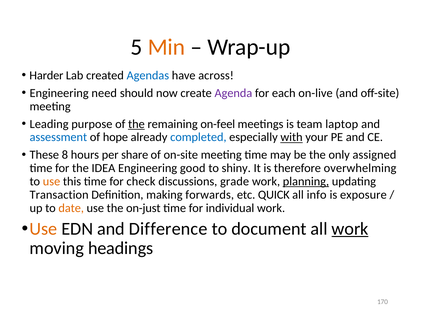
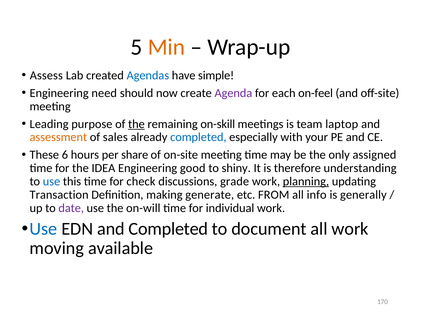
Harder: Harder -> Assess
across: across -> simple
on-live: on-live -> on-feel
on-feel: on-feel -> on-skill
assessment colour: blue -> orange
hope: hope -> sales
with underline: present -> none
8: 8 -> 6
overwhelming: overwhelming -> understanding
use at (52, 181) colour: orange -> blue
forwards: forwards -> generate
QUICK: QUICK -> FROM
exposure: exposure -> generally
date colour: orange -> purple
on-just: on-just -> on-will
Use at (43, 229) colour: orange -> blue
and Difference: Difference -> Completed
work at (350, 229) underline: present -> none
headings: headings -> available
